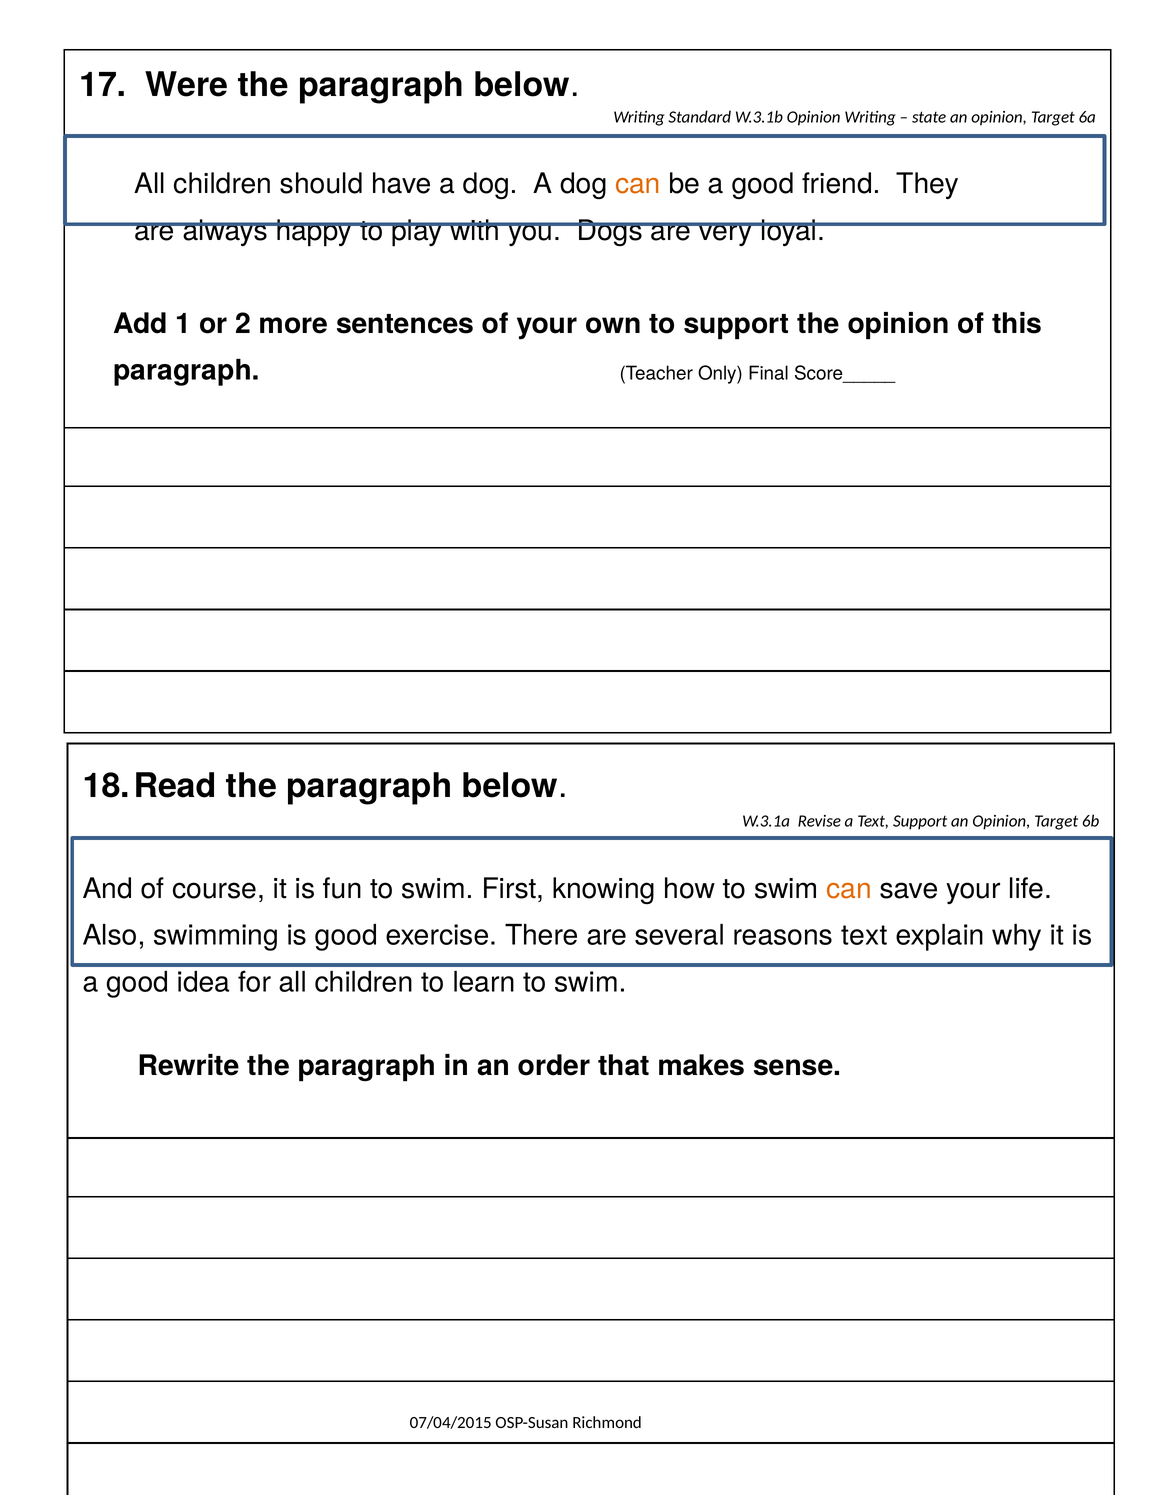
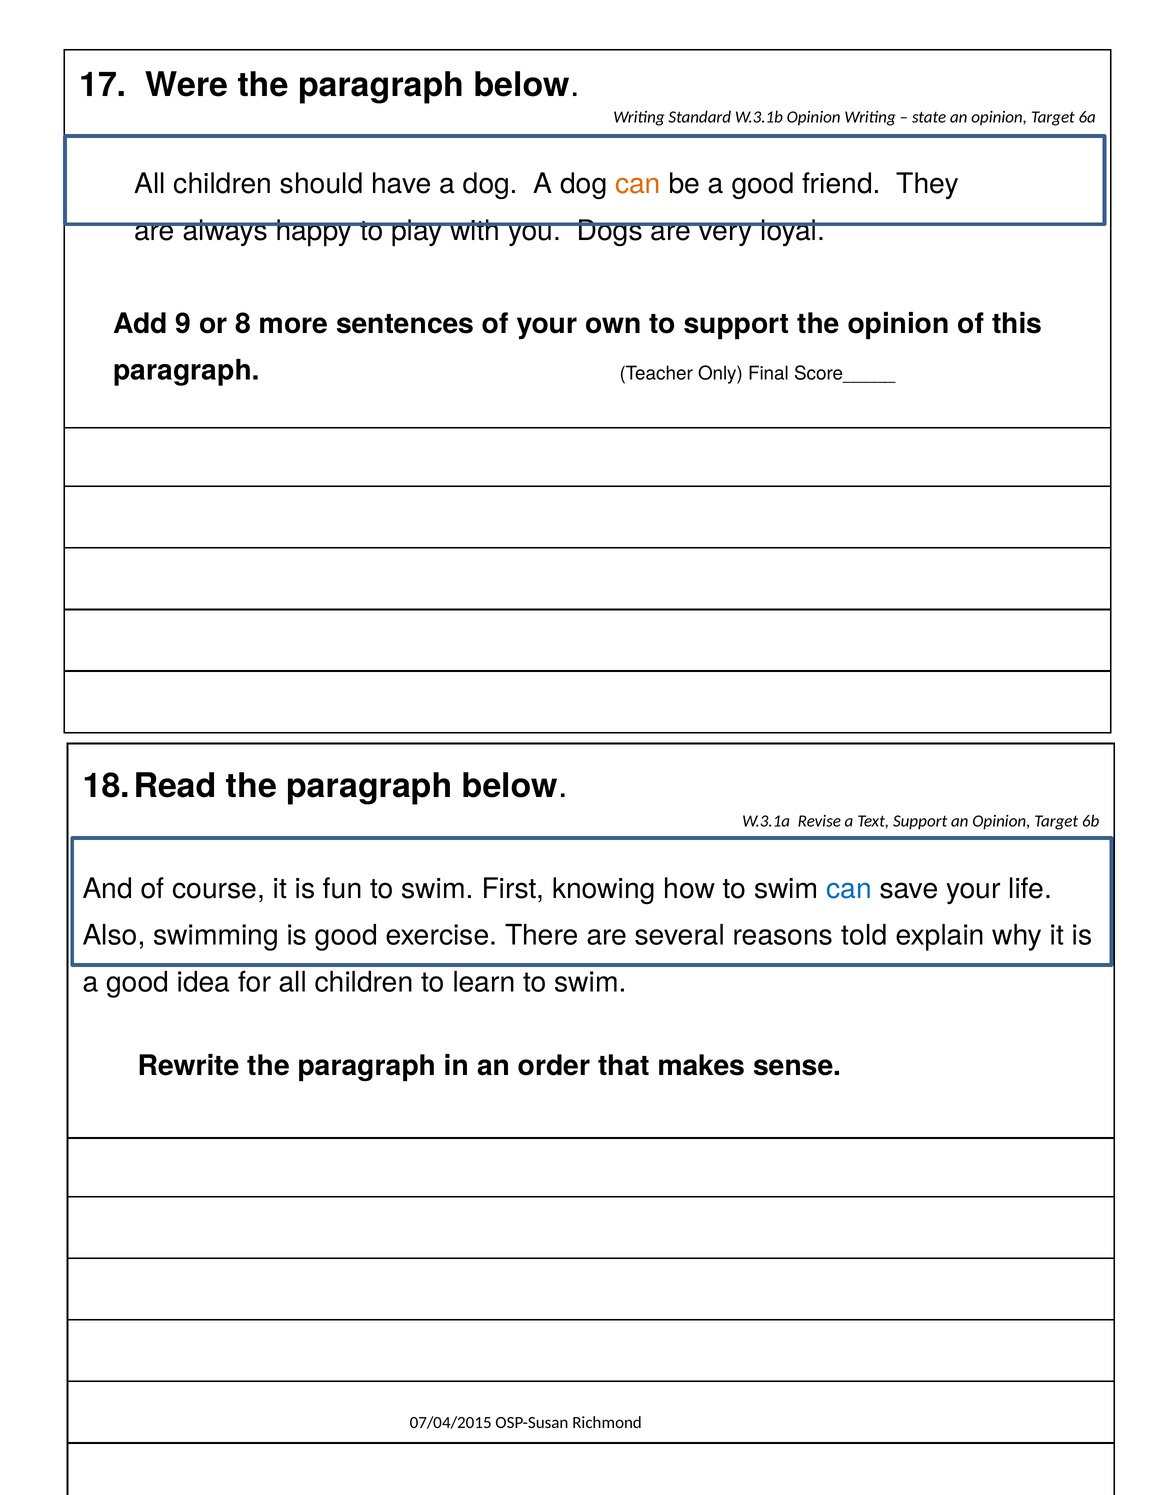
1: 1 -> 9
2: 2 -> 8
can at (849, 889) colour: orange -> blue
reasons text: text -> told
